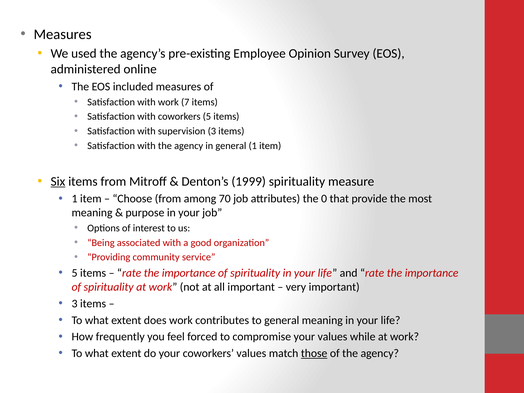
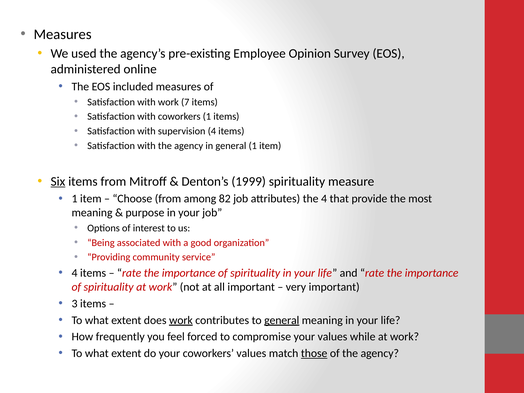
coworkers 5: 5 -> 1
supervision 3: 3 -> 4
70: 70 -> 82
the 0: 0 -> 4
5 at (75, 273): 5 -> 4
work at (181, 320) underline: none -> present
general at (282, 320) underline: none -> present
